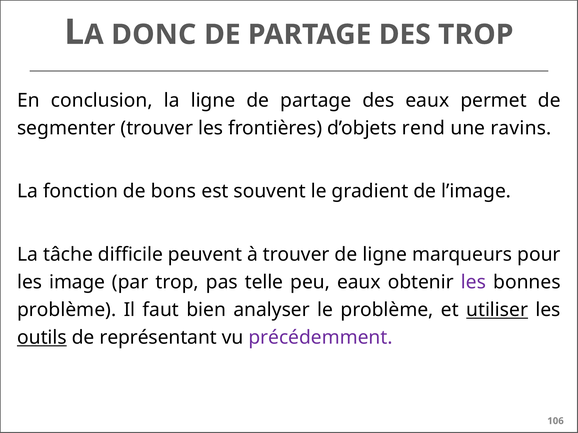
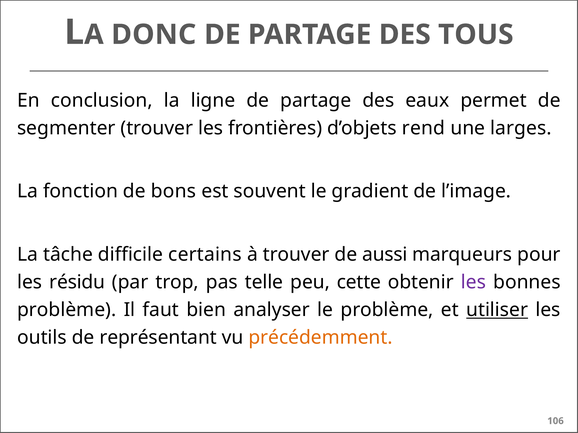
DES TROP: TROP -> TOUS
ravins: ravins -> larges
peuvent: peuvent -> certains
de ligne: ligne -> aussi
image: image -> résidu
peu eaux: eaux -> cette
outils underline: present -> none
précédemment colour: purple -> orange
